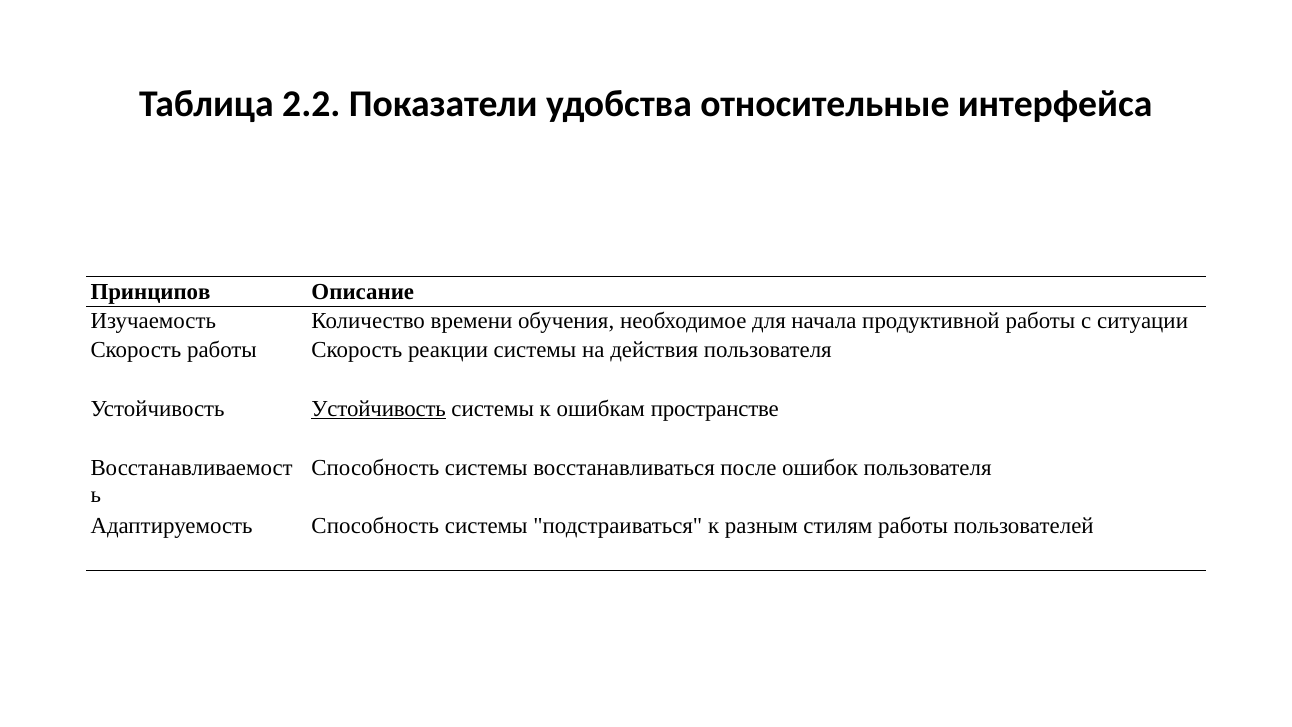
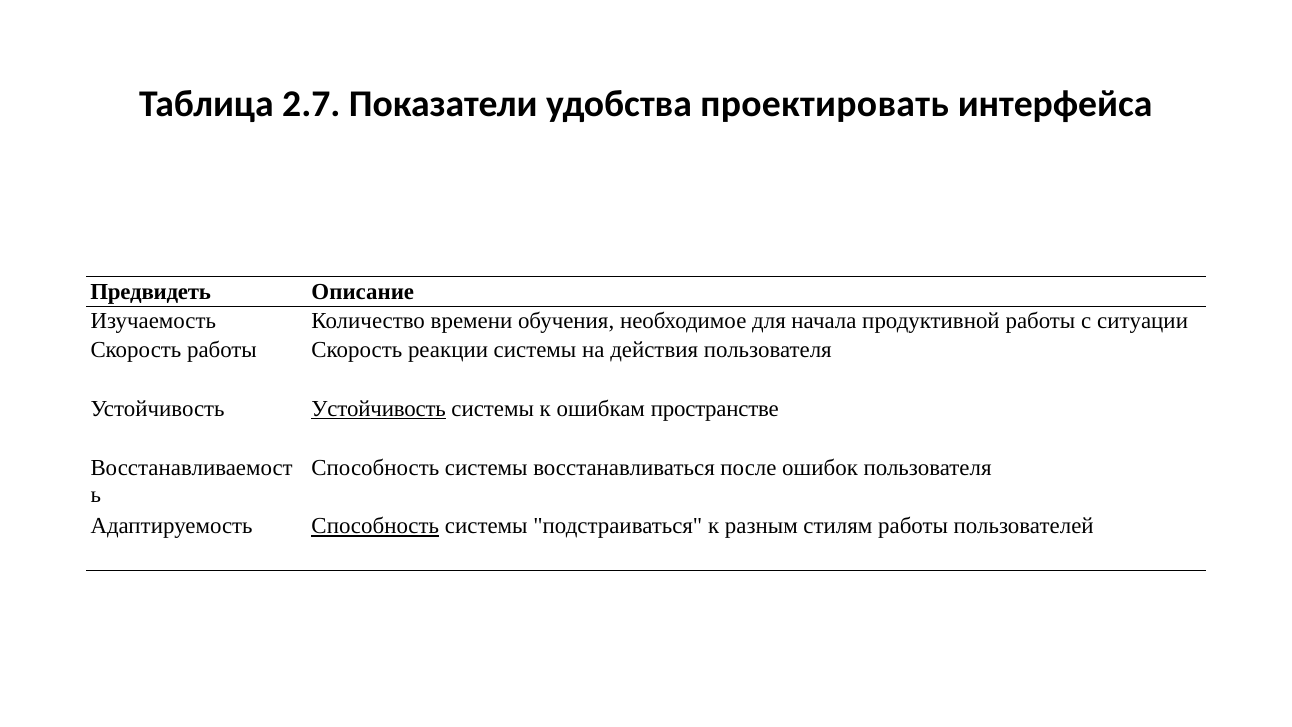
2.2: 2.2 -> 2.7
относительные: относительные -> проектировать
Принципов: Принципов -> Предвидеть
Способность at (375, 526) underline: none -> present
